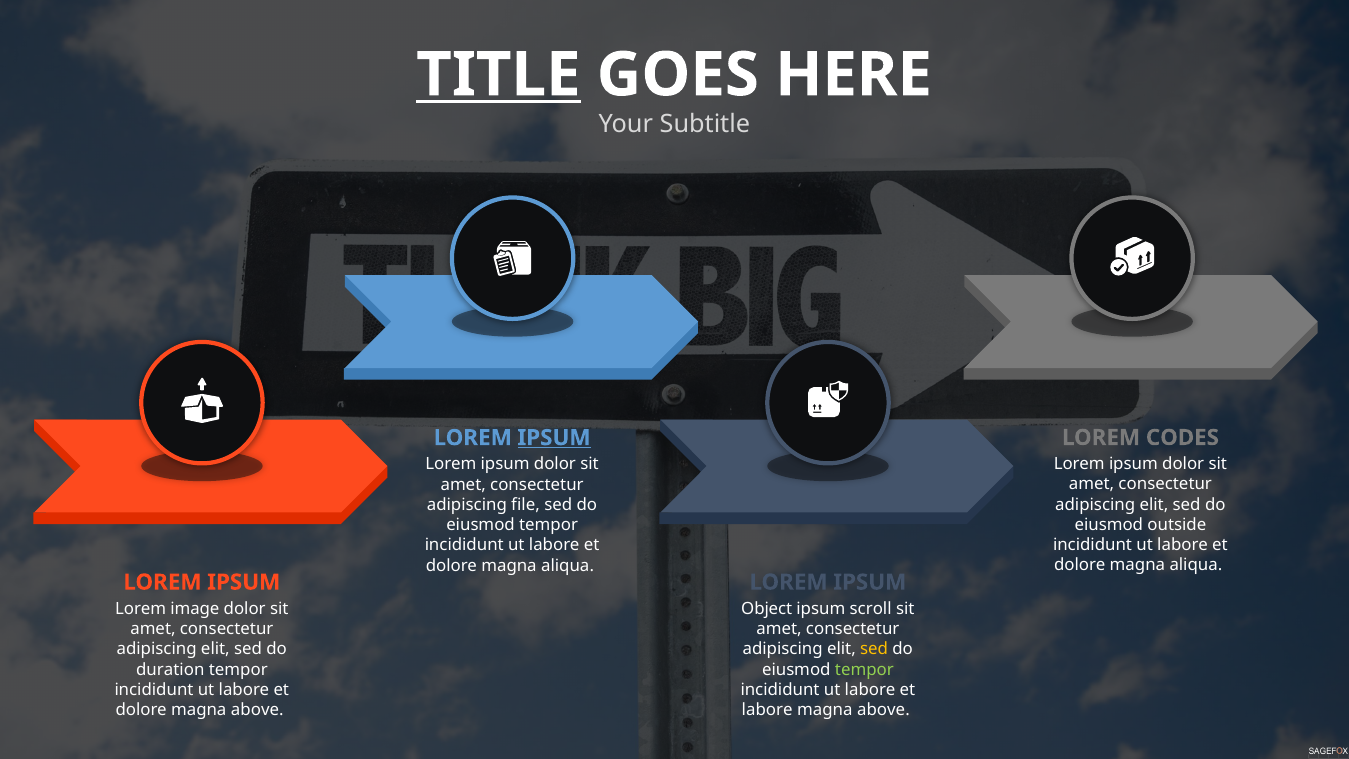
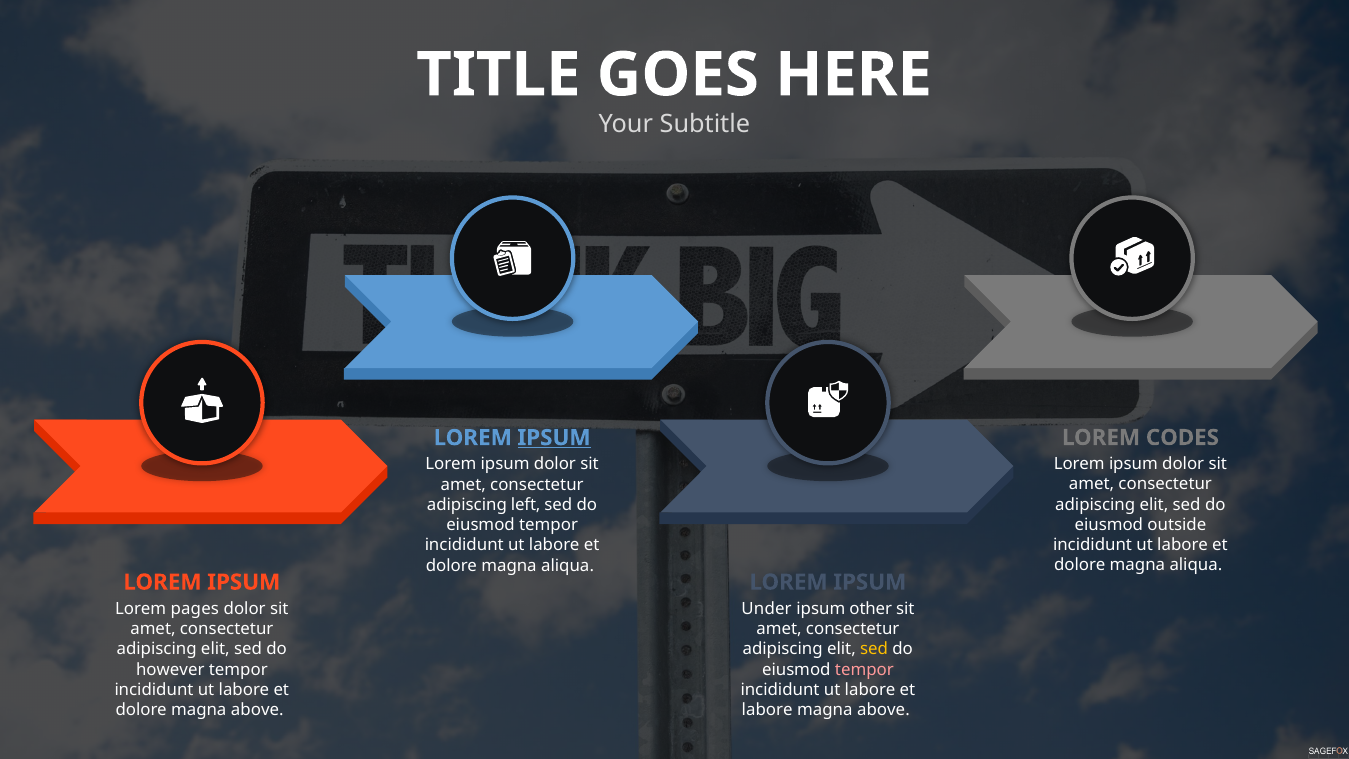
TITLE underline: present -> none
file: file -> left
image: image -> pages
Object: Object -> Under
scroll: scroll -> other
duration: duration -> however
tempor at (864, 669) colour: light green -> pink
